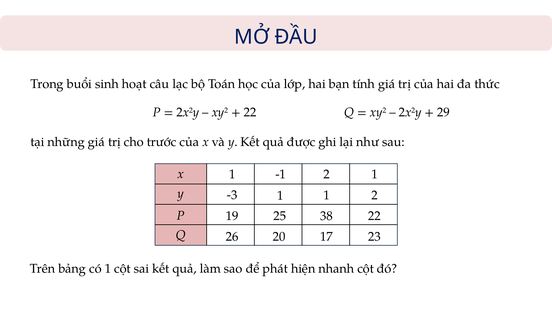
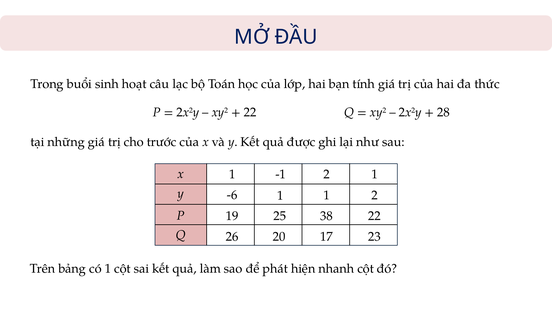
29: 29 -> 28
-3: -3 -> -6
